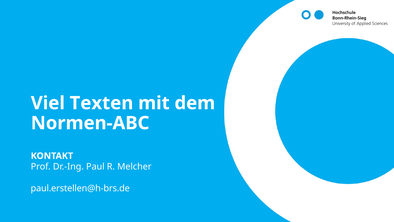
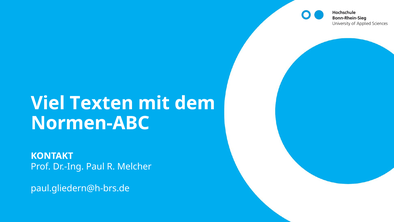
paul.erstellen@h-brs.de: paul.erstellen@h-brs.de -> paul.gliedern@h-brs.de
